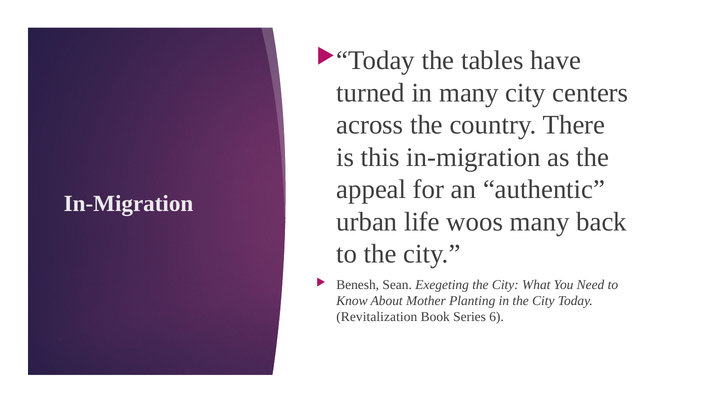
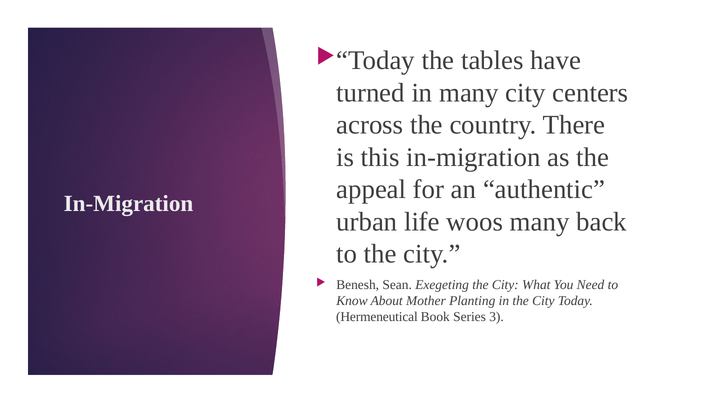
Revitalization: Revitalization -> Hermeneutical
6: 6 -> 3
